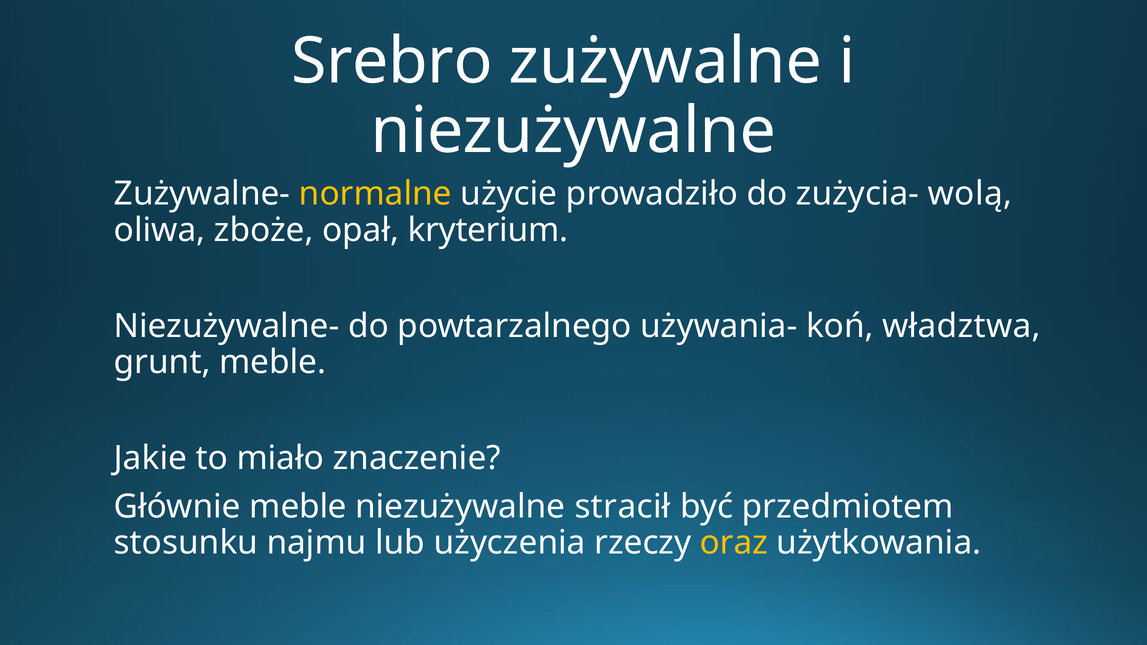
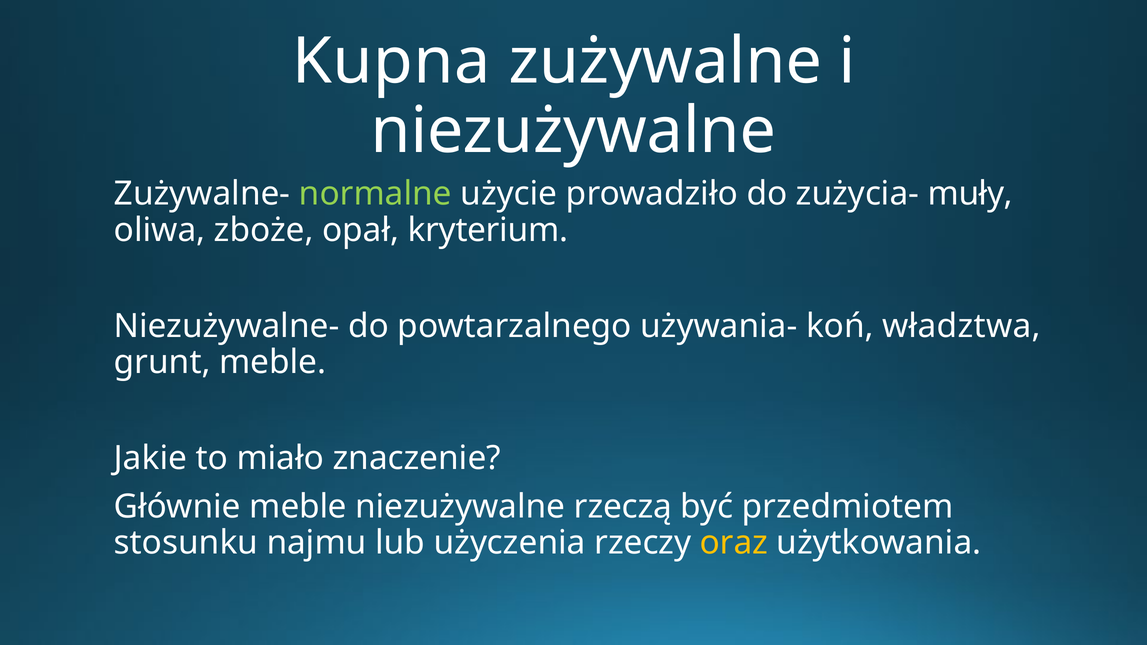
Srebro: Srebro -> Kupna
normalne colour: yellow -> light green
wolą: wolą -> muły
stracił: stracił -> rzeczą
